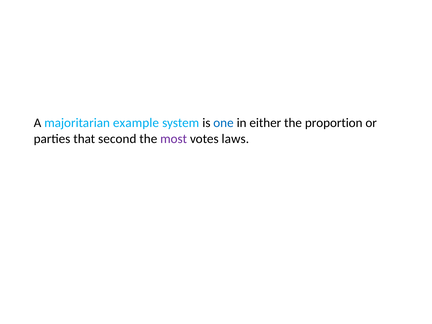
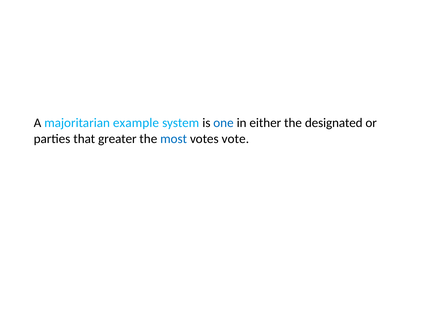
proportion: proportion -> designated
second: second -> greater
most colour: purple -> blue
laws: laws -> vote
